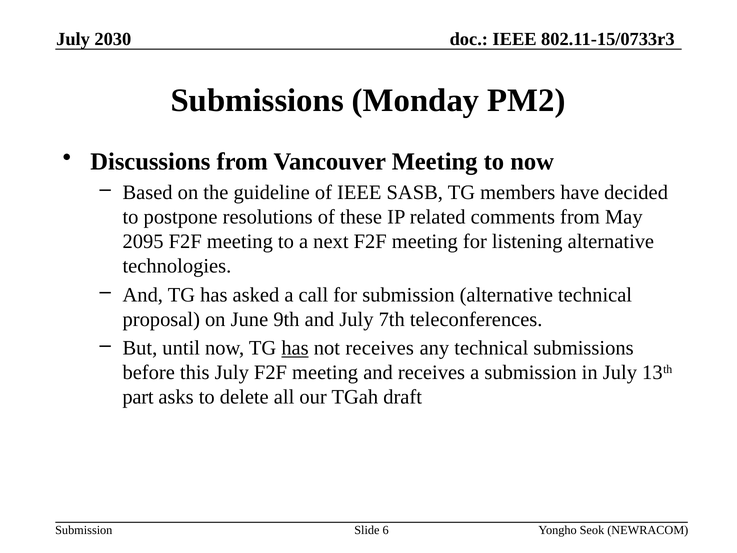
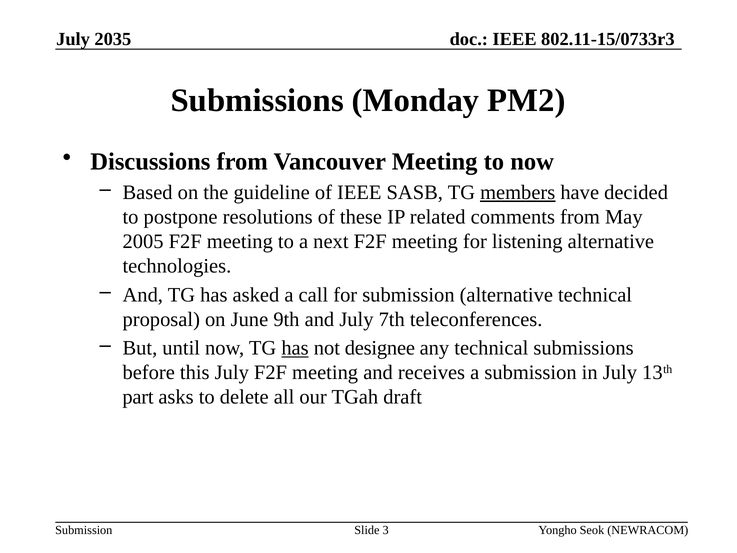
2030: 2030 -> 2035
members underline: none -> present
2095: 2095 -> 2005
not receives: receives -> designee
6: 6 -> 3
